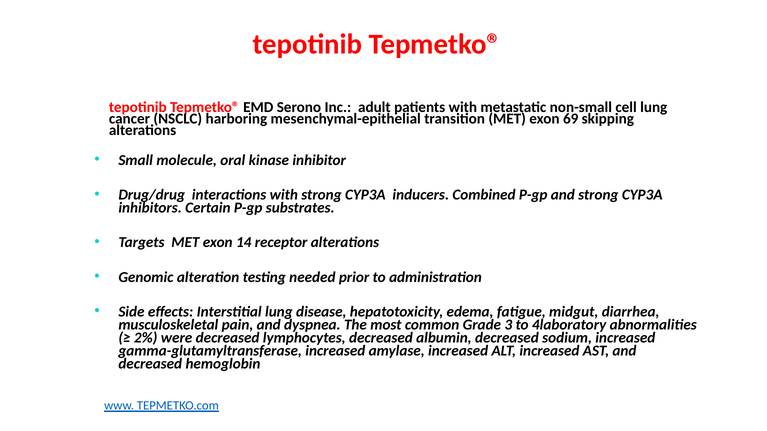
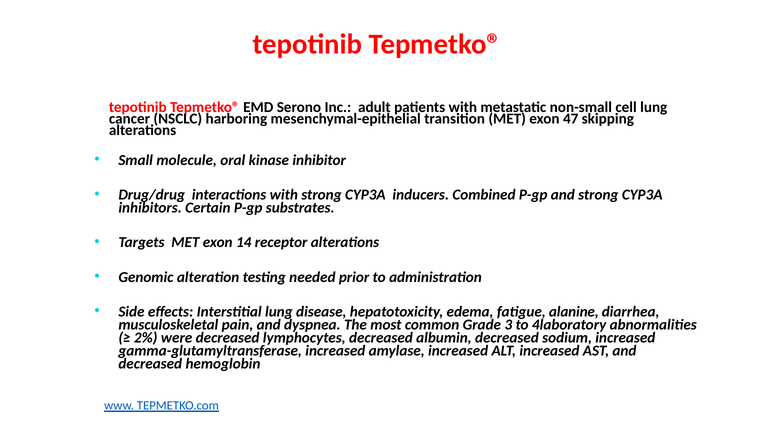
69: 69 -> 47
midgut: midgut -> alanine
